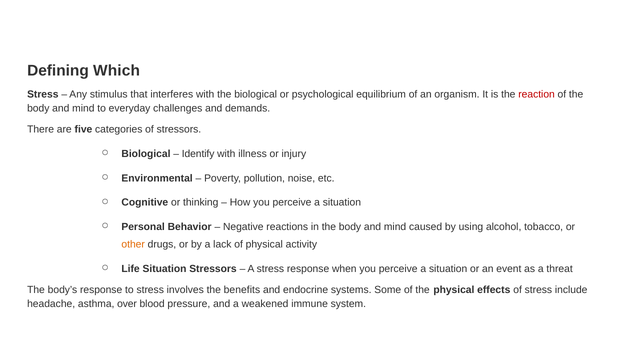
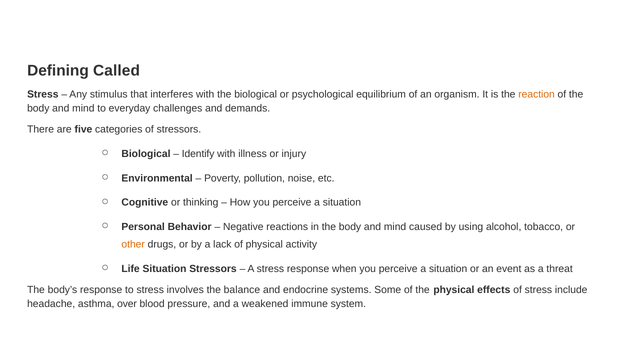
Which: Which -> Called
reaction colour: red -> orange
benefits: benefits -> balance
